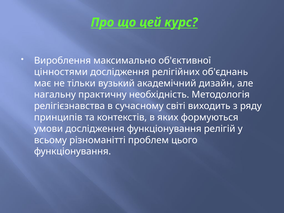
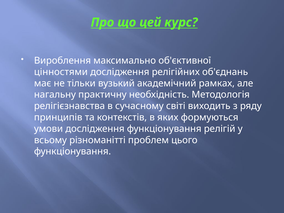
дизайн: дизайн -> рамках
